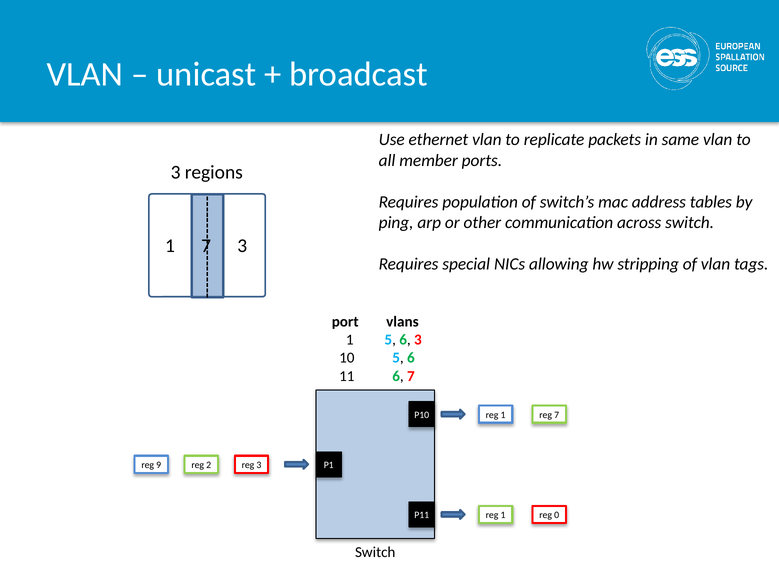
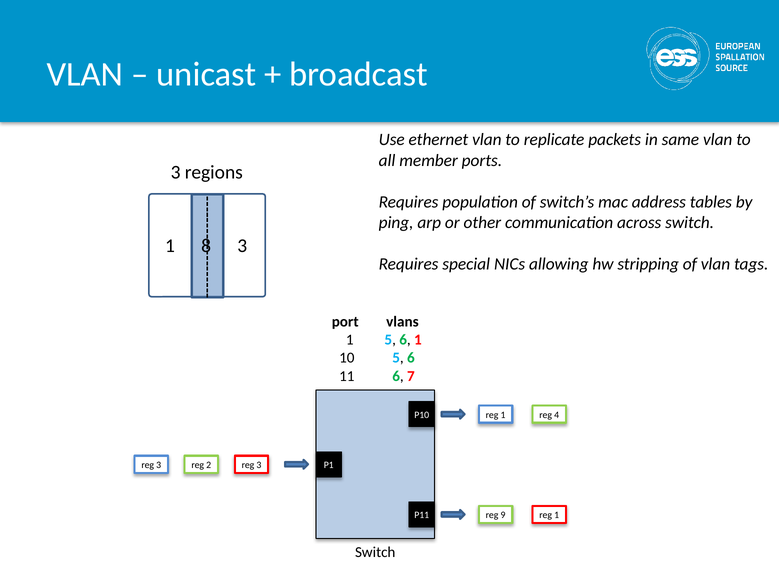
1 7: 7 -> 8
6 3: 3 -> 1
reg 7: 7 -> 4
9 at (159, 465): 9 -> 3
1 at (503, 515): 1 -> 9
0 at (557, 515): 0 -> 1
